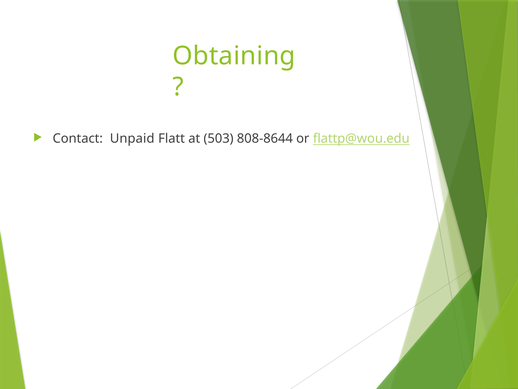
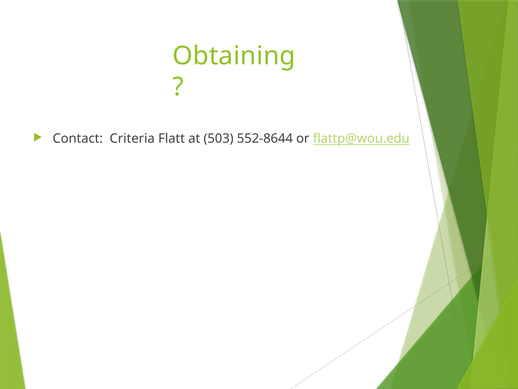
Unpaid: Unpaid -> Criteria
808-8644: 808-8644 -> 552-8644
